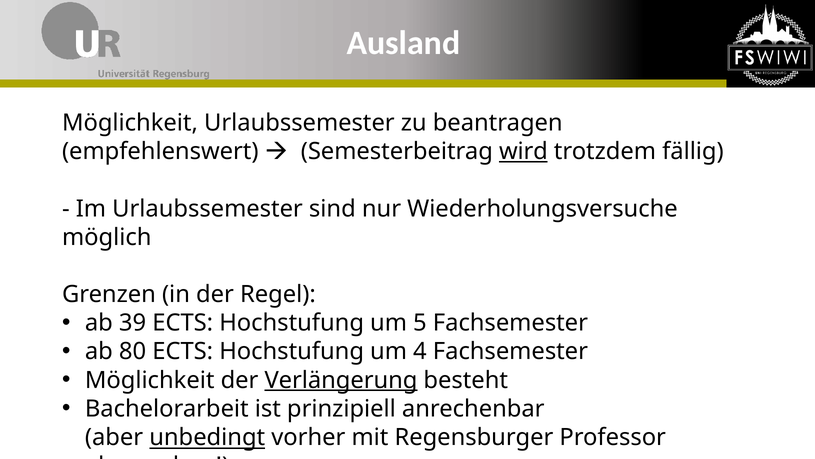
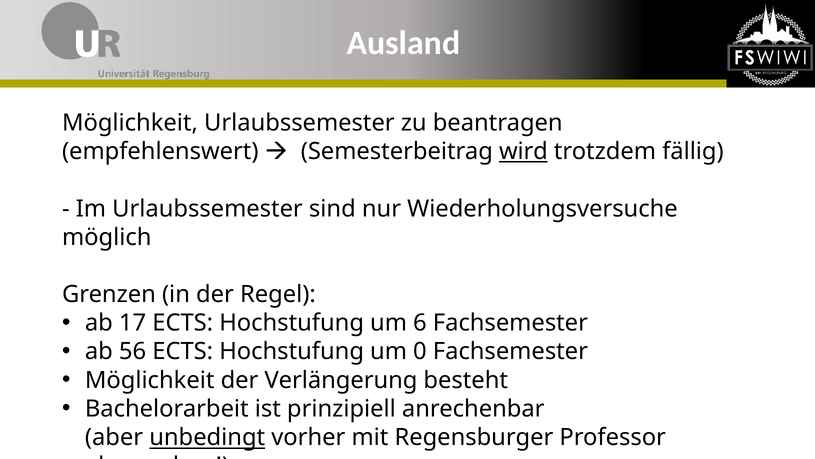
39: 39 -> 17
5: 5 -> 6
80: 80 -> 56
4: 4 -> 0
Verlängerung underline: present -> none
